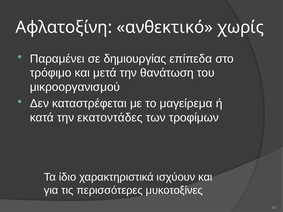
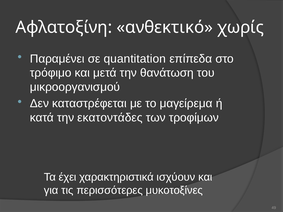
δημιουργίας: δημιουργίας -> quantitation
ίδιο: ίδιο -> έχει
